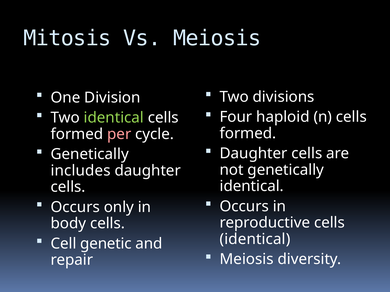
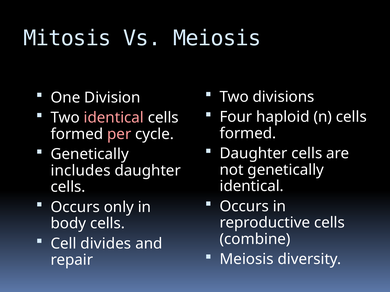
identical at (114, 118) colour: light green -> pink
identical at (255, 239): identical -> combine
genetic: genetic -> divides
